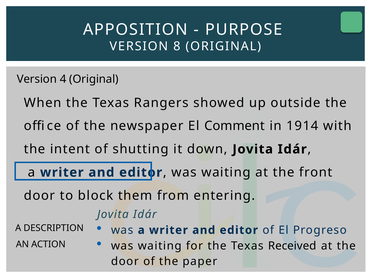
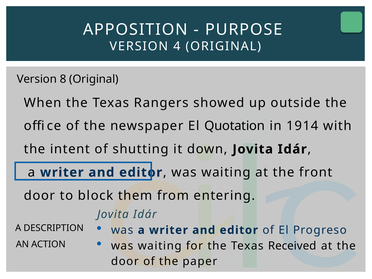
8: 8 -> 4
4: 4 -> 8
Comment: Comment -> Quotation
